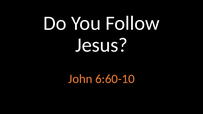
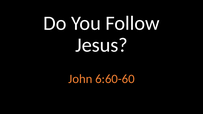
6:60-10: 6:60-10 -> 6:60-60
